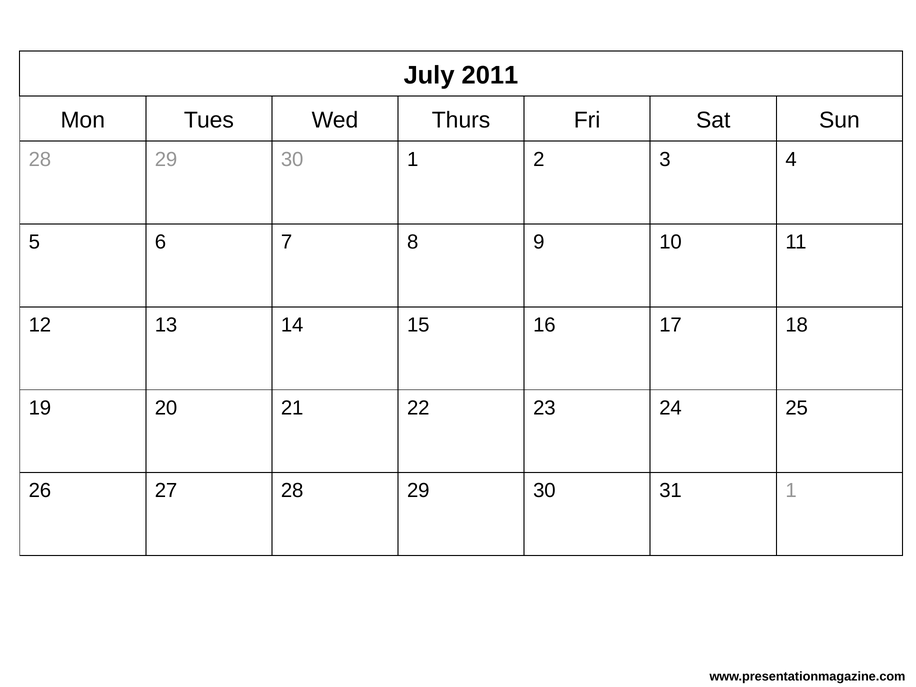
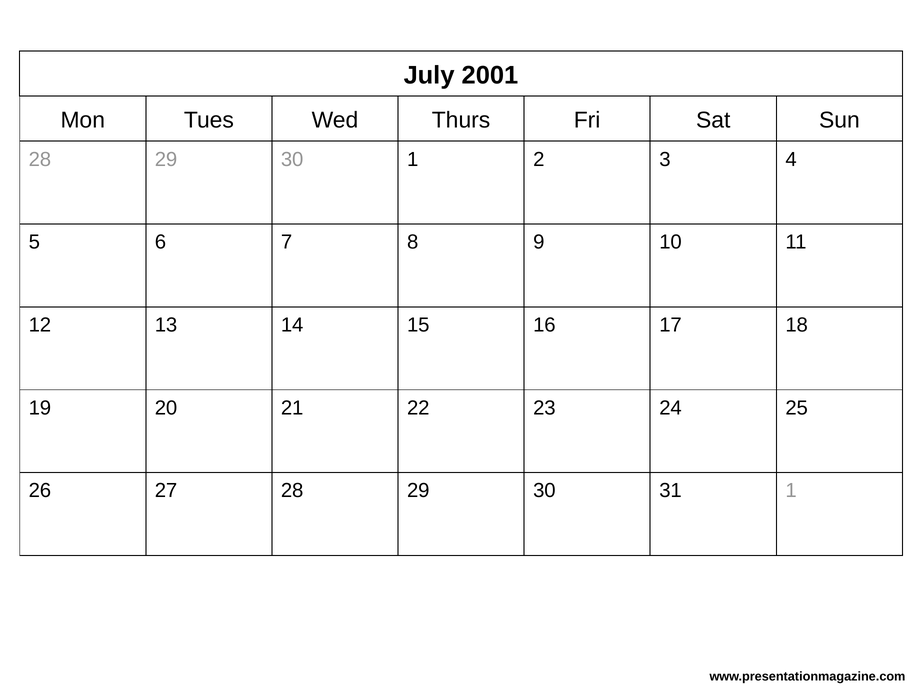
2011: 2011 -> 2001
